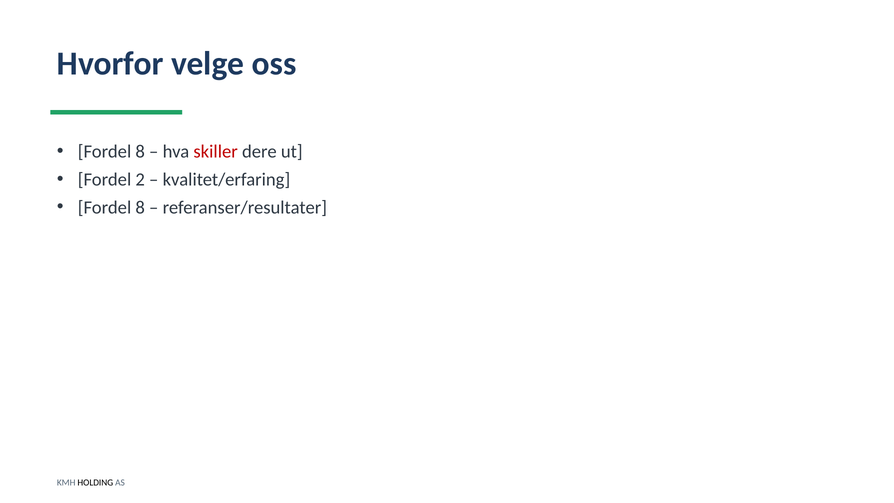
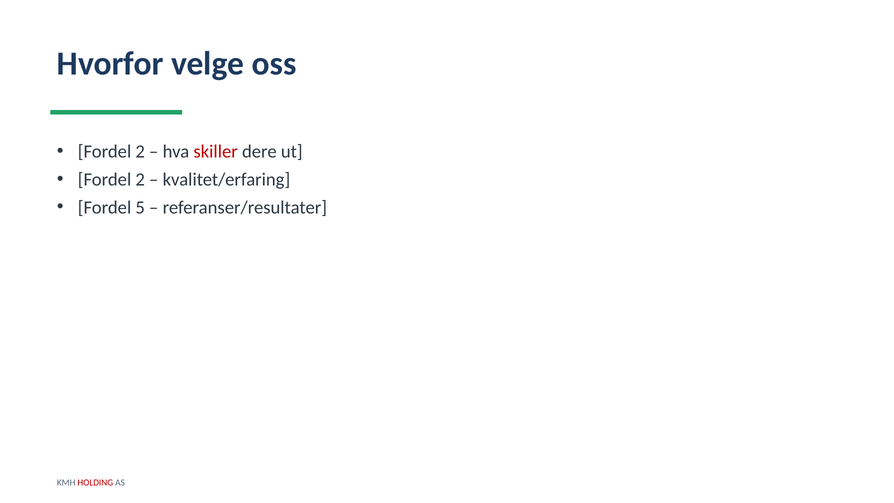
8 at (140, 151): 8 -> 2
8 at (140, 207): 8 -> 5
HOLDING colour: black -> red
